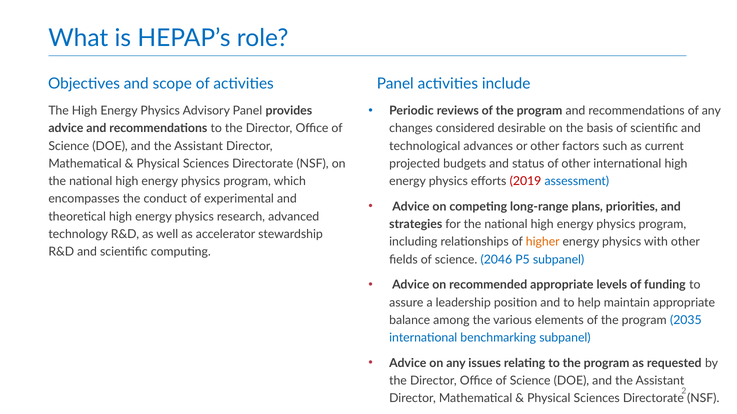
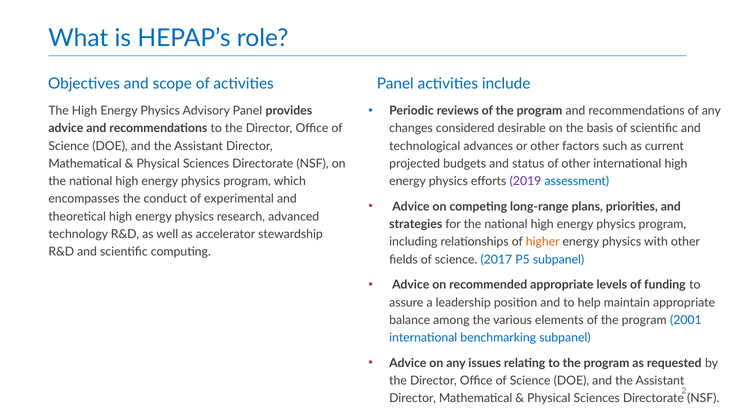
2019 colour: red -> purple
2046: 2046 -> 2017
2035: 2035 -> 2001
